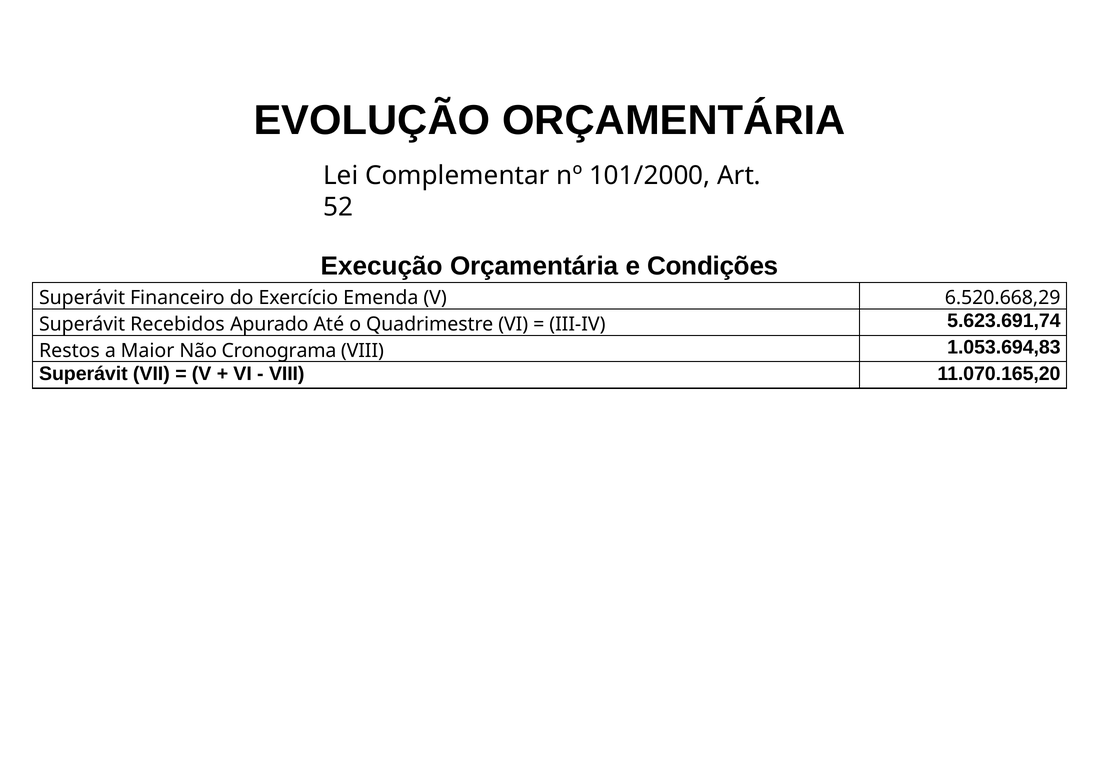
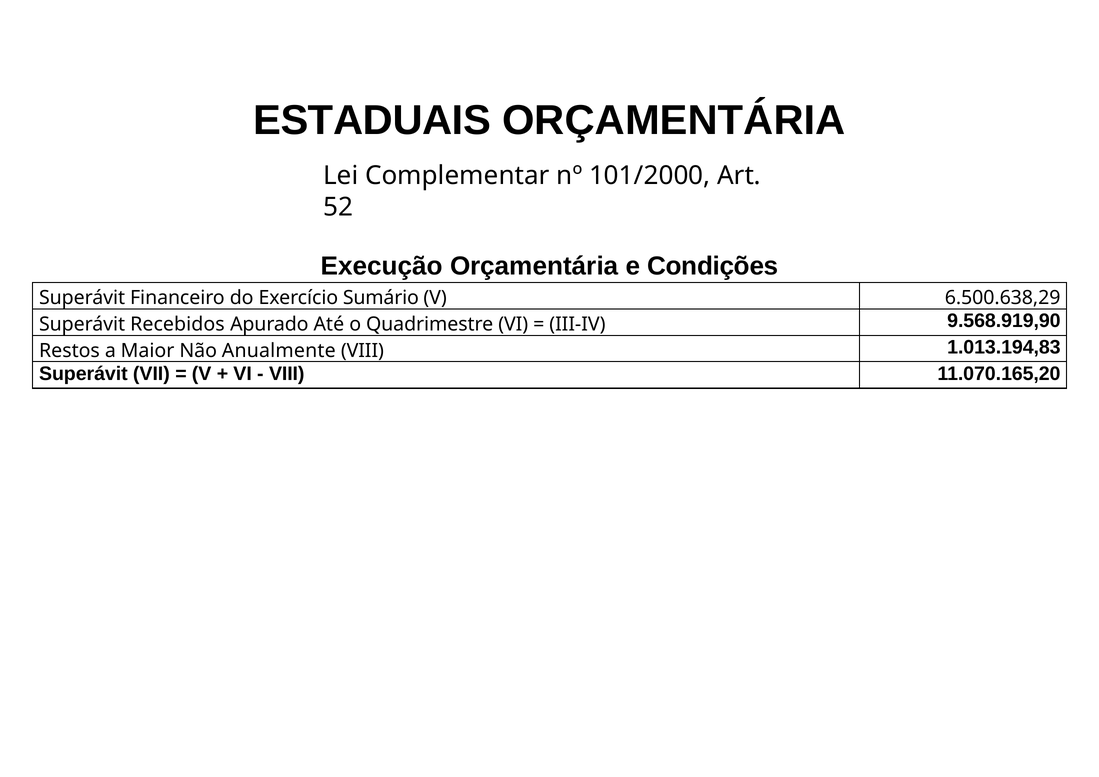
EVOLUÇÃO: EVOLUÇÃO -> ESTADUAIS
Emenda: Emenda -> Sumário
6.520.668,29: 6.520.668,29 -> 6.500.638,29
5.623.691,74: 5.623.691,74 -> 9.568.919,90
Cronograma: Cronograma -> Anualmente
1.053.694,83: 1.053.694,83 -> 1.013.194,83
